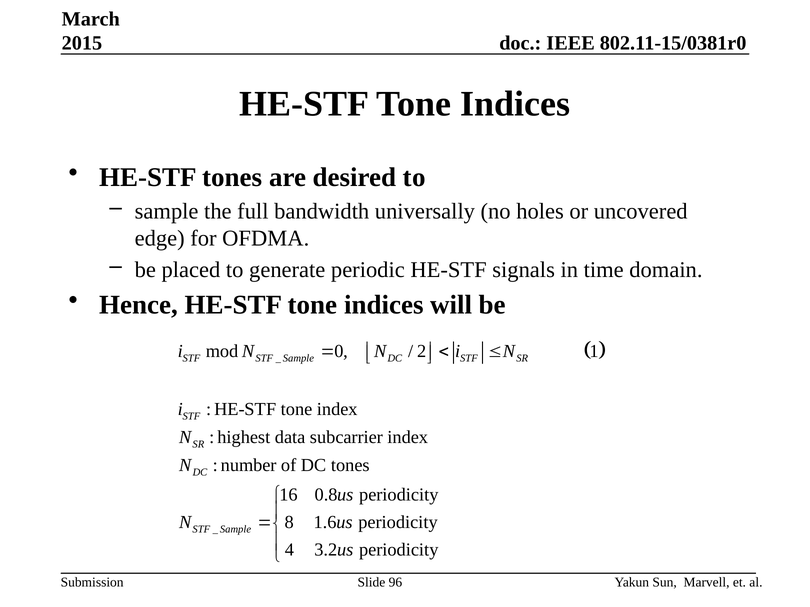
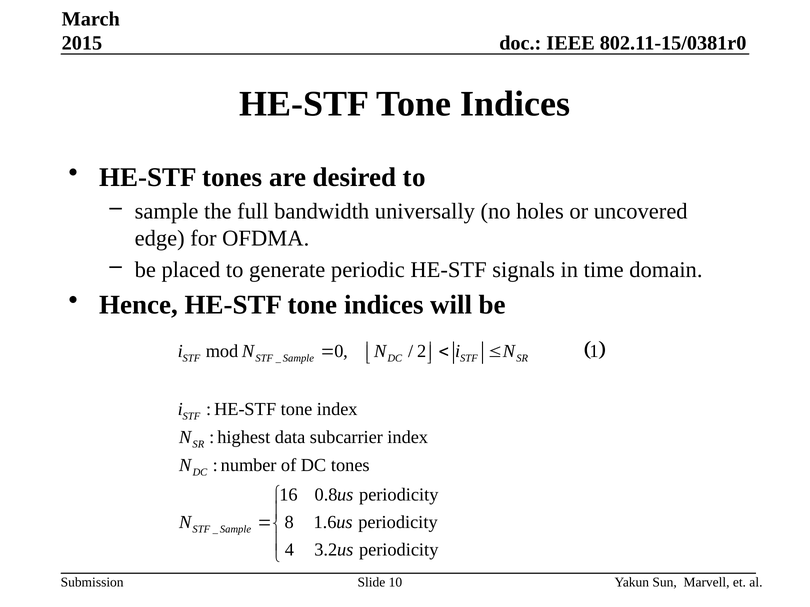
96: 96 -> 10
